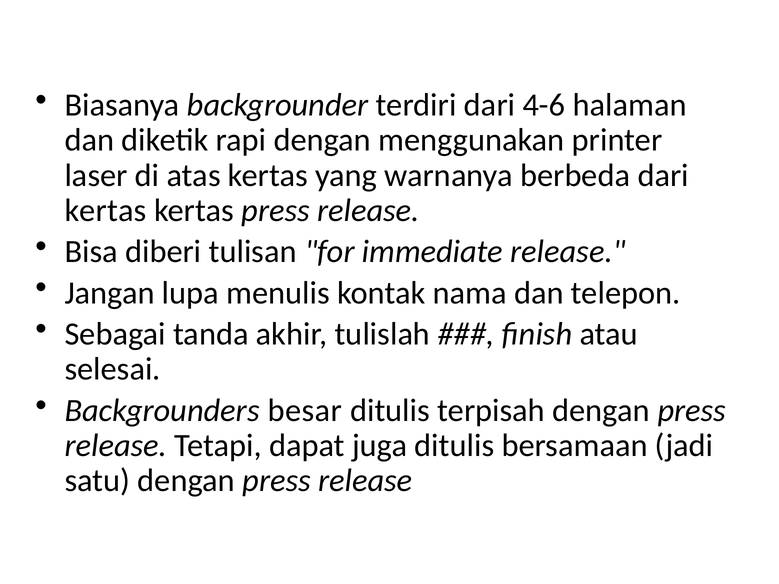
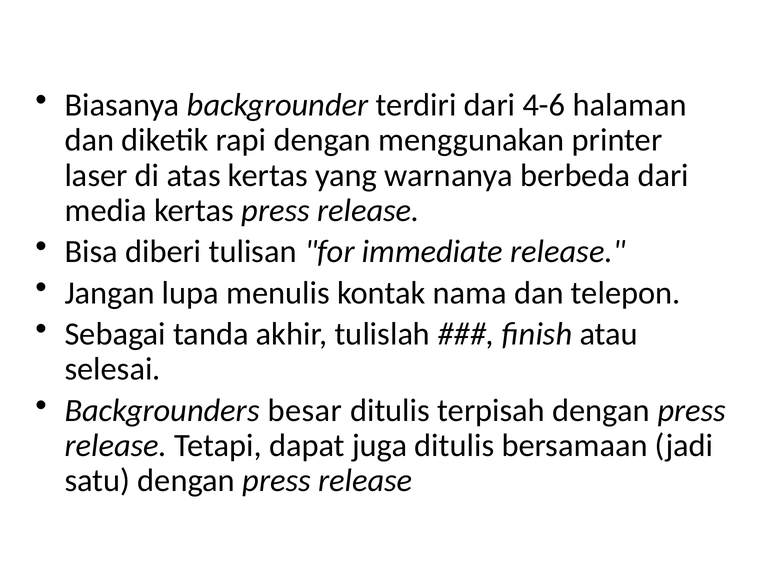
kertas at (106, 210): kertas -> media
